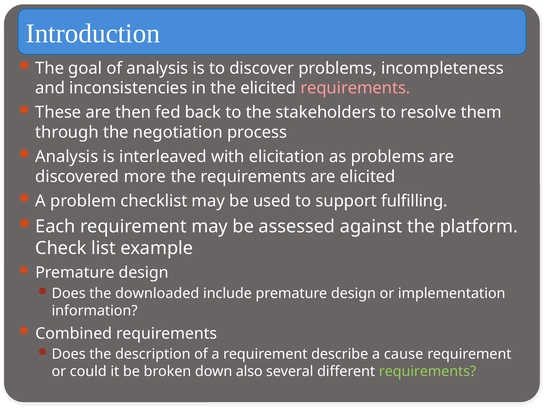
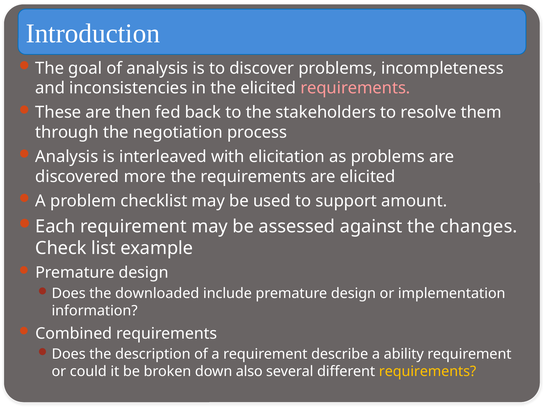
fulfilling: fulfilling -> amount
platform: platform -> changes
cause: cause -> ability
requirements at (428, 371) colour: light green -> yellow
